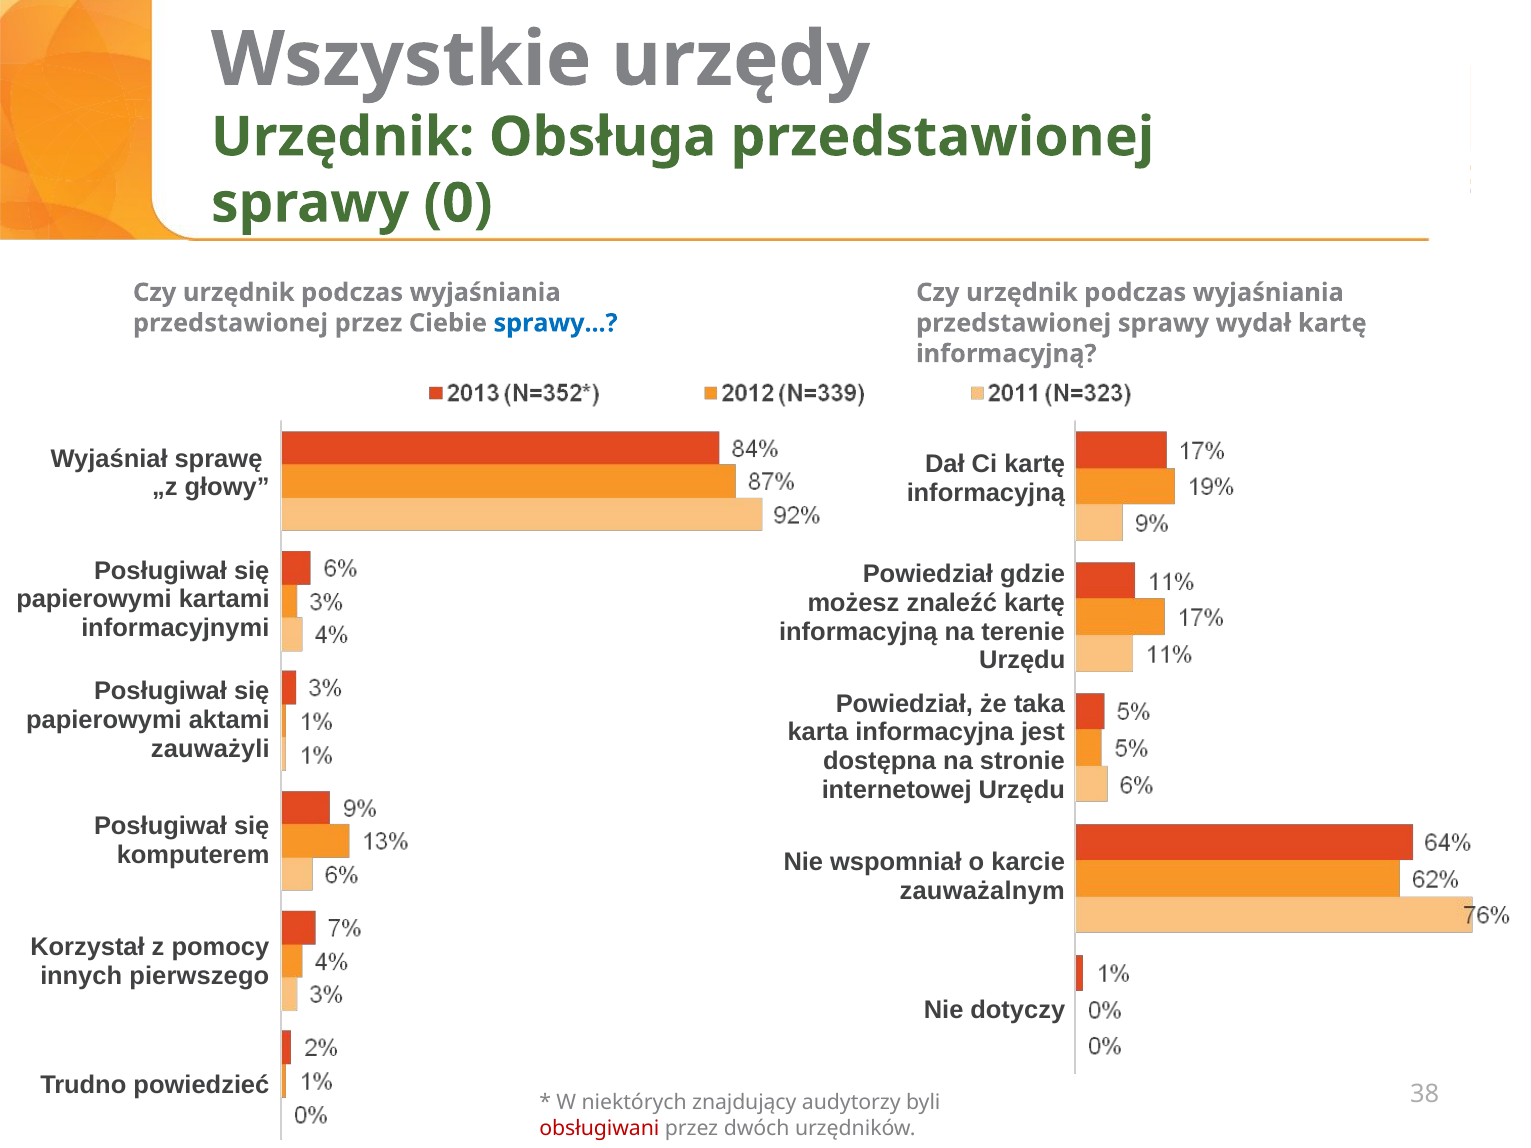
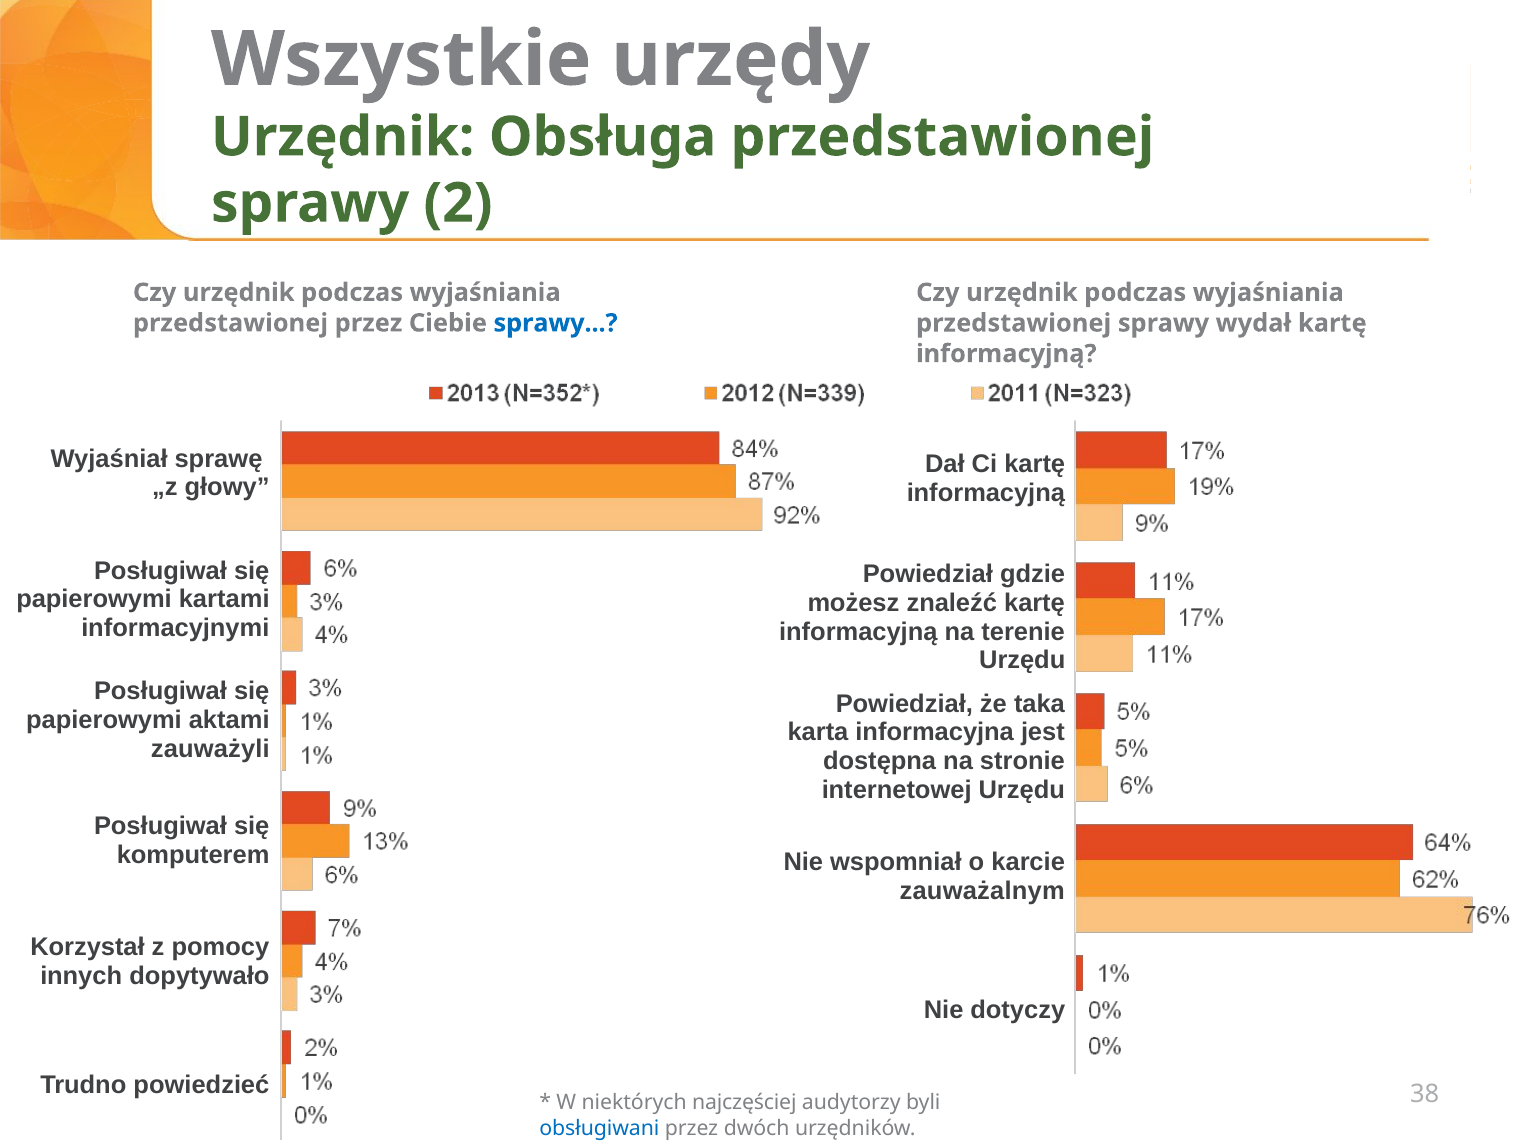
0: 0 -> 2
pierwszego: pierwszego -> dopytywało
znajdujący: znajdujący -> najczęściej
obsługiwani colour: red -> blue
